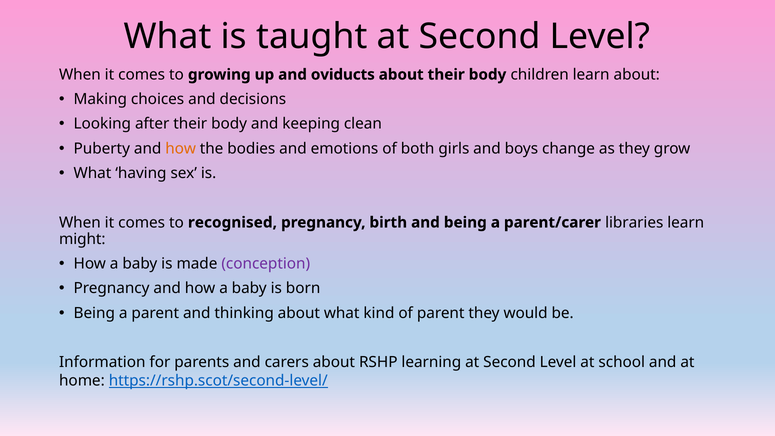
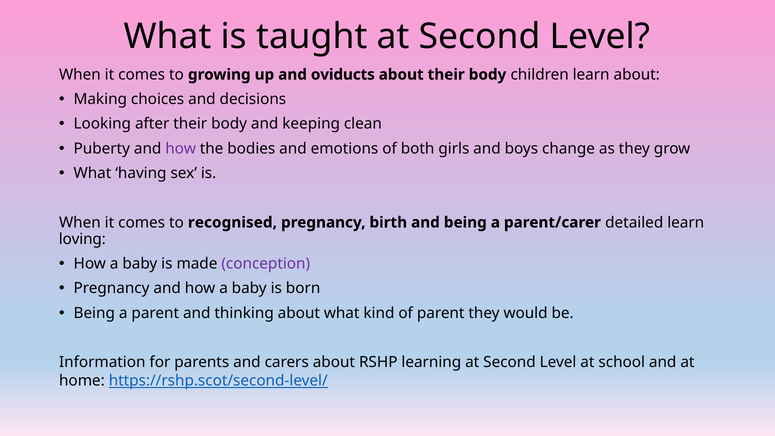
how at (181, 149) colour: orange -> purple
libraries: libraries -> detailed
might: might -> loving
